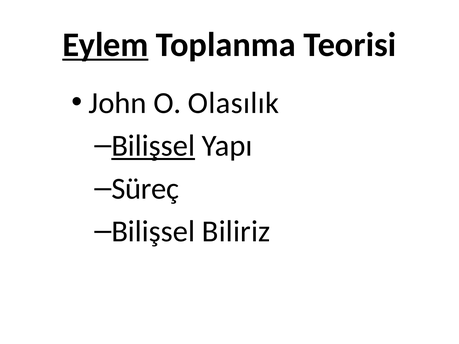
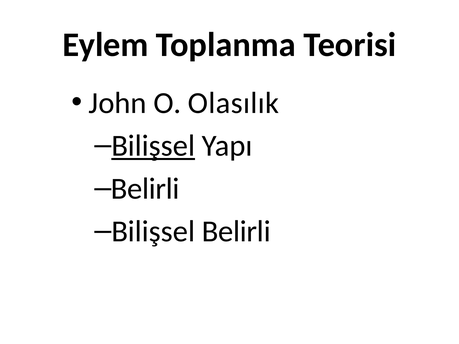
Eylem underline: present -> none
Süreç at (145, 189): Süreç -> Belirli
Bilişsel Biliriz: Biliriz -> Belirli
